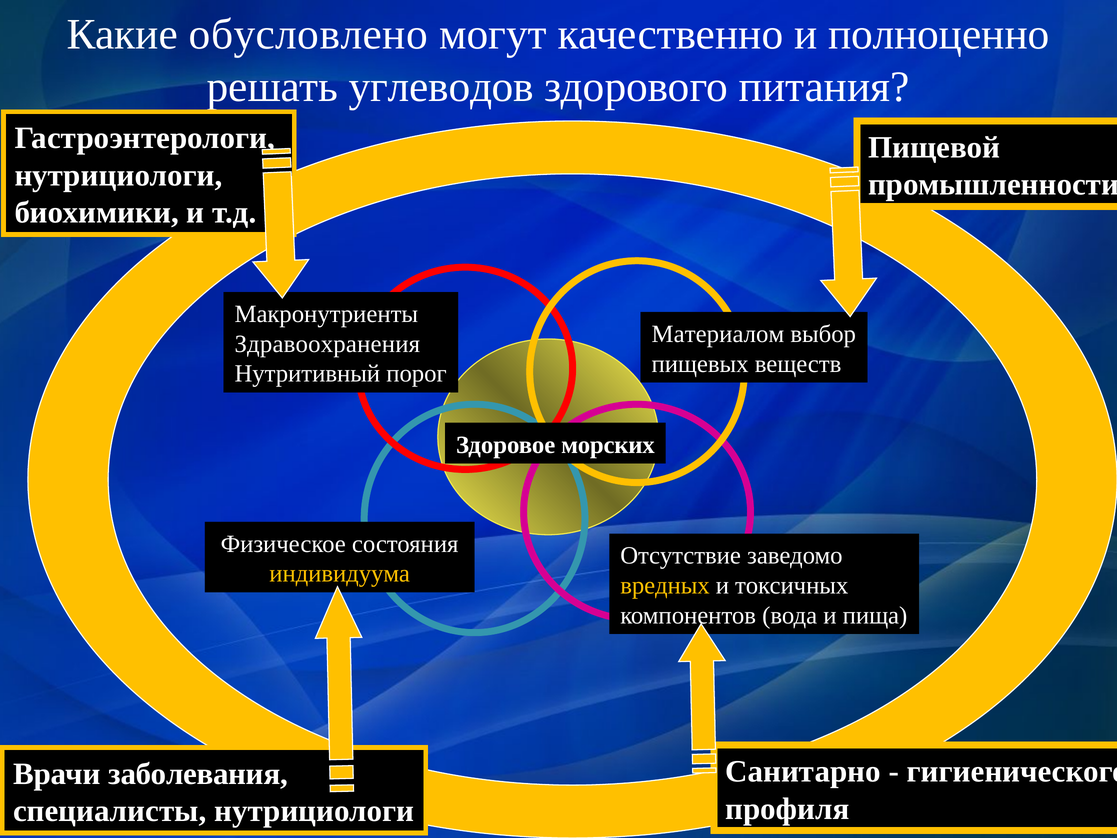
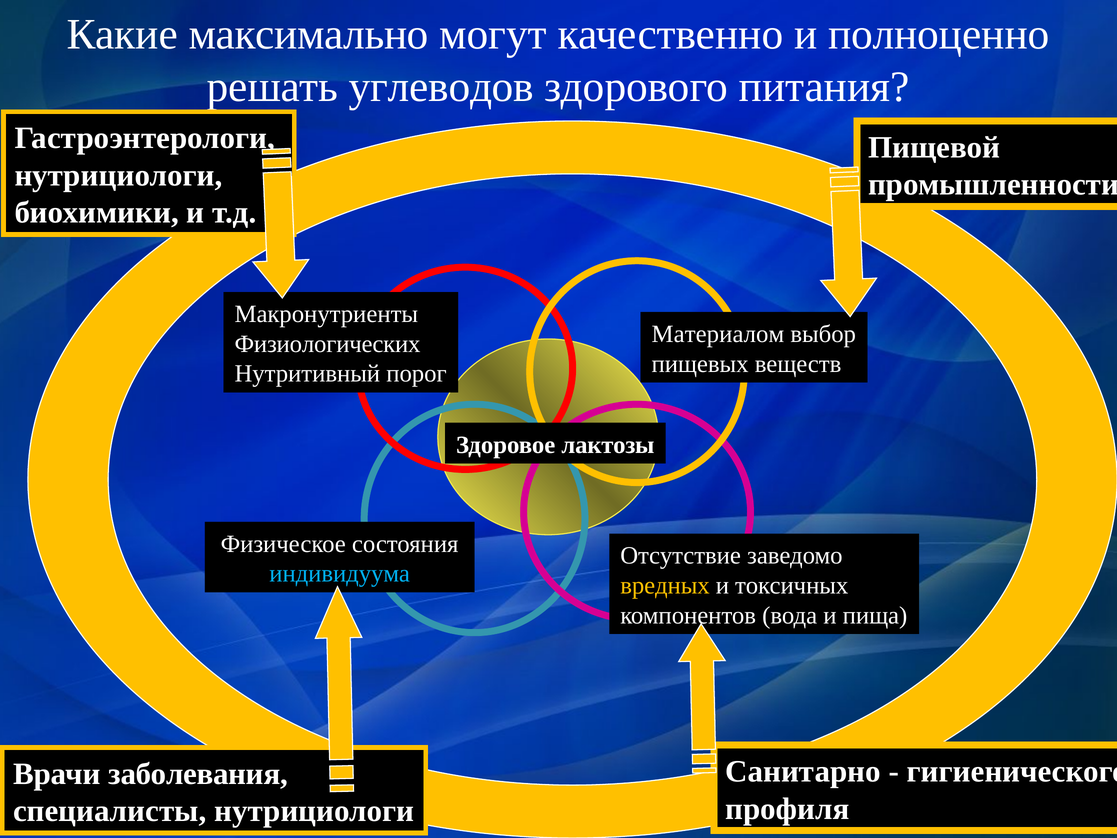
обусловлено: обусловлено -> максимально
Здравоохранения: Здравоохранения -> Физиологических
морских: морских -> лактозы
индивидуума colour: yellow -> light blue
